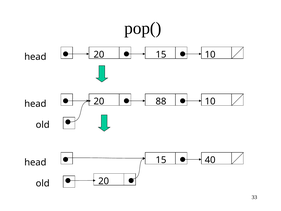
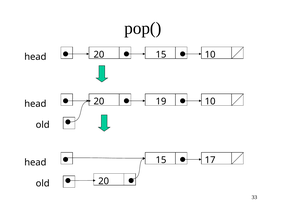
88: 88 -> 19
40: 40 -> 17
